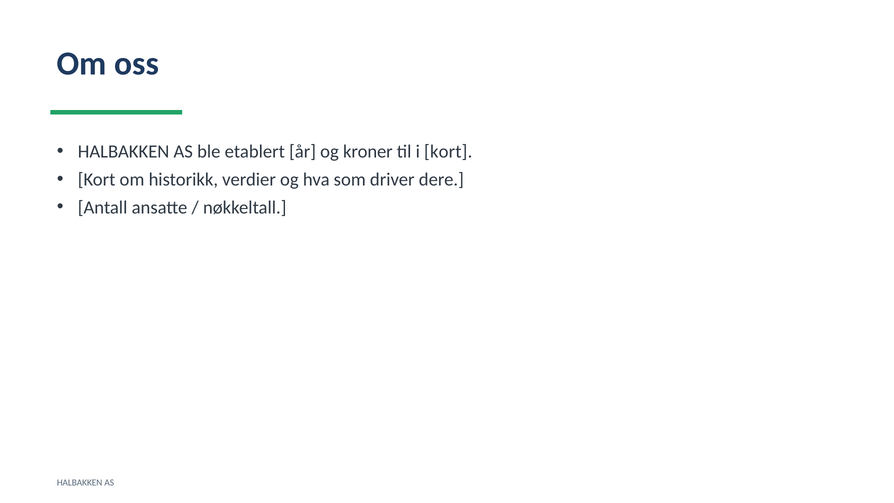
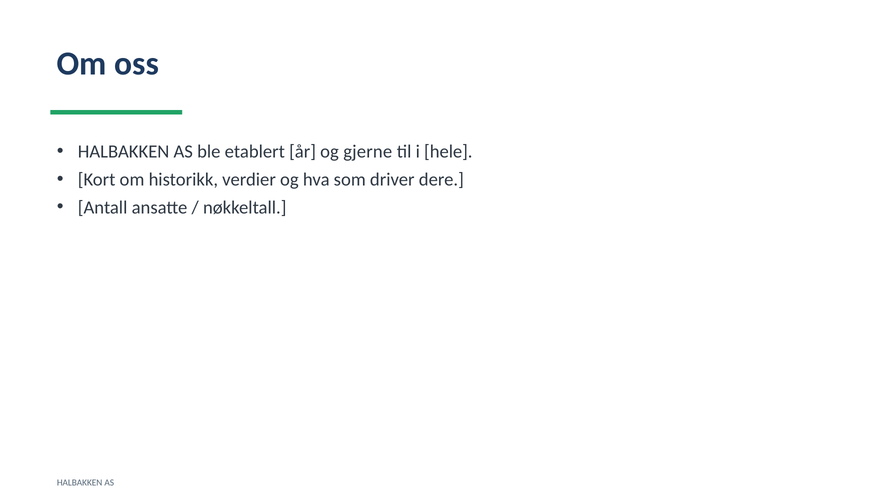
kroner: kroner -> gjerne
i kort: kort -> hele
